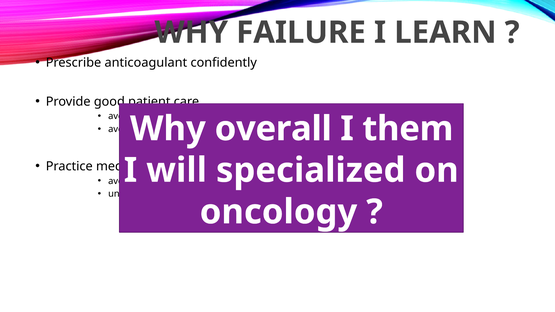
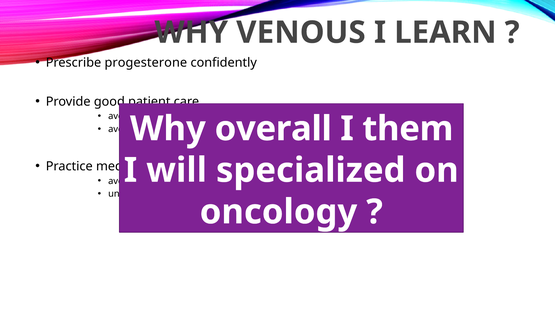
FAILURE: FAILURE -> VENOUS
anticoagulant: anticoagulant -> progesterone
